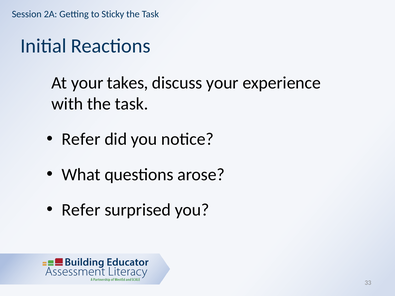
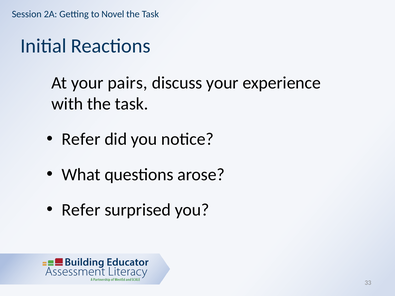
Sticky: Sticky -> Novel
takes: takes -> pairs
